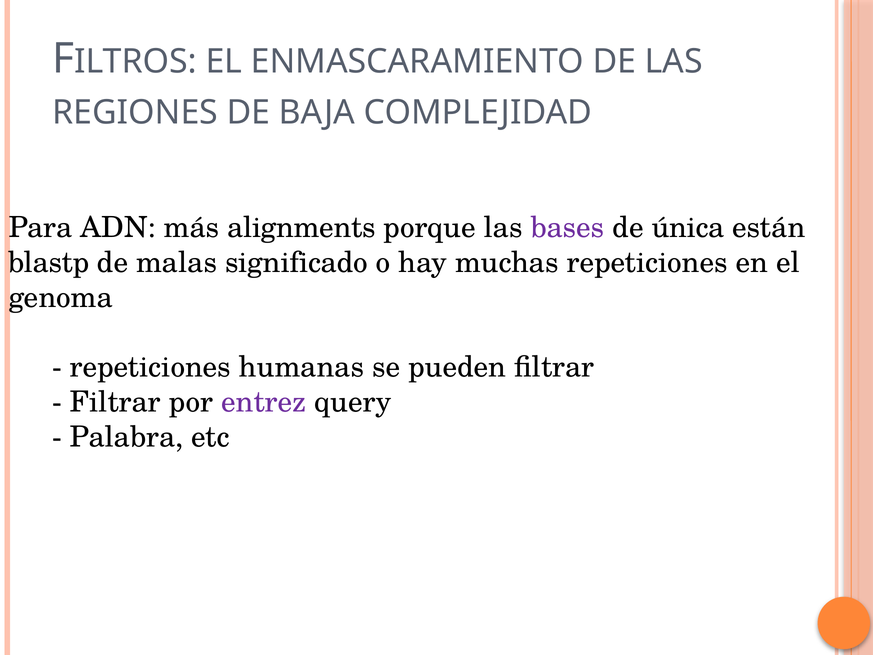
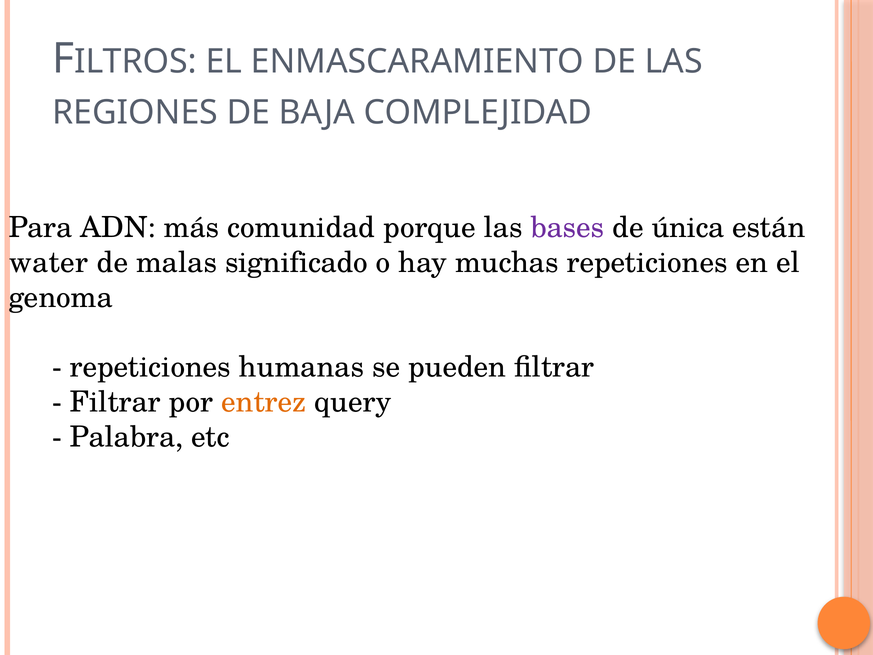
alignments: alignments -> comunidad
blastp: blastp -> water
entrez colour: purple -> orange
